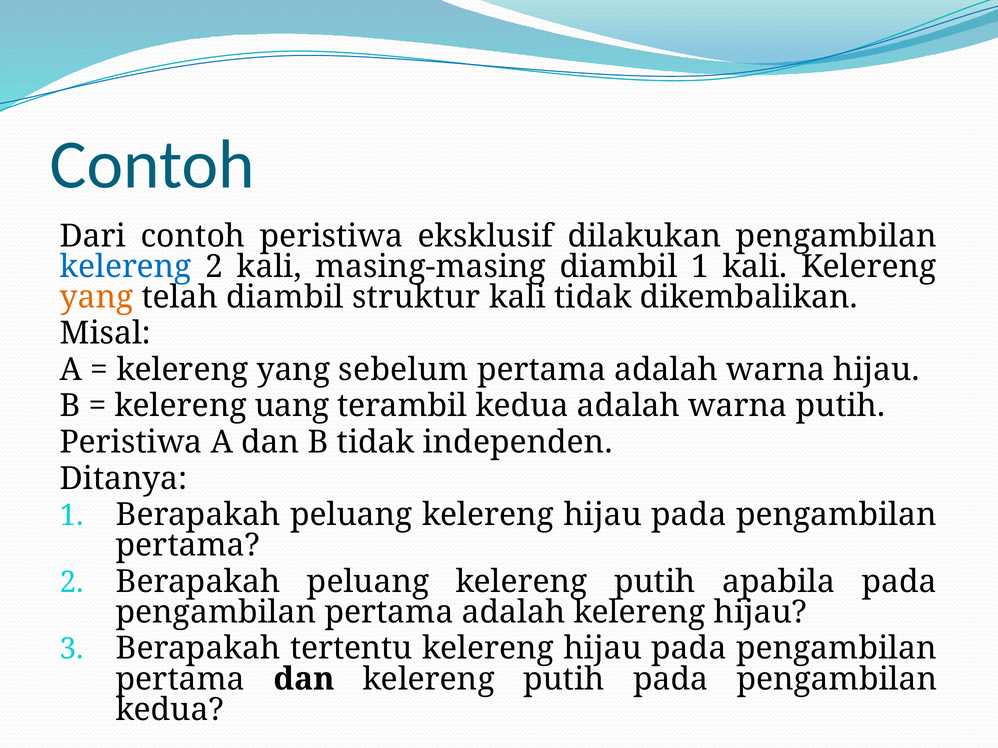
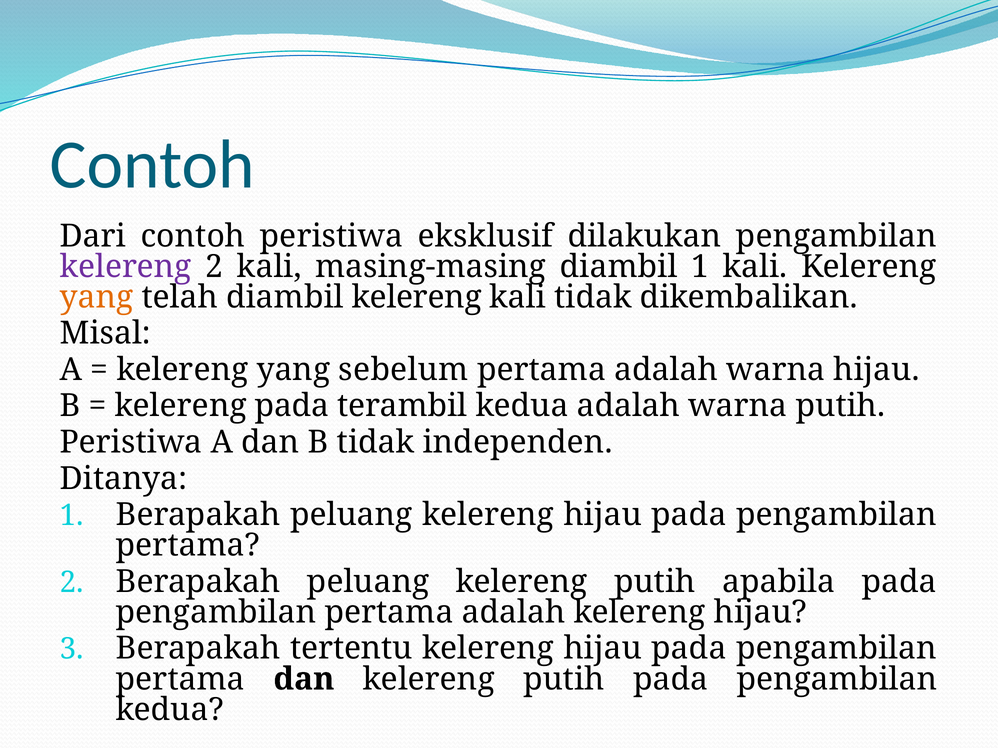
kelereng at (126, 267) colour: blue -> purple
diambil struktur: struktur -> kelereng
kelereng uang: uang -> pada
